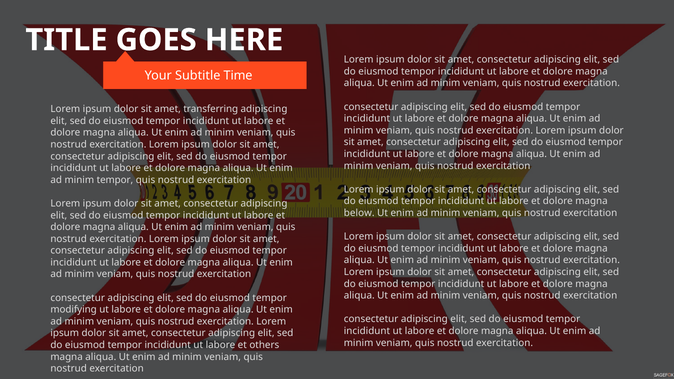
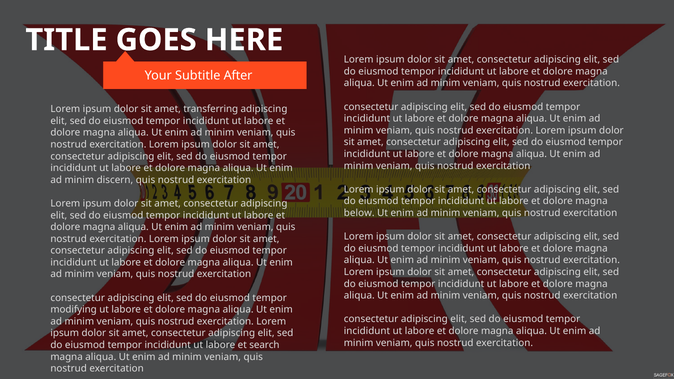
Time: Time -> After
minim tempor: tempor -> discern
others: others -> search
